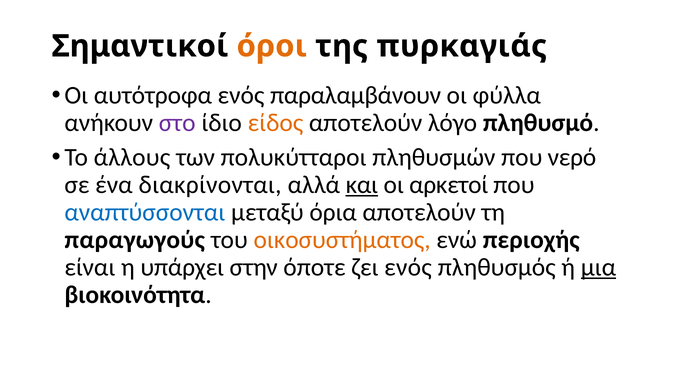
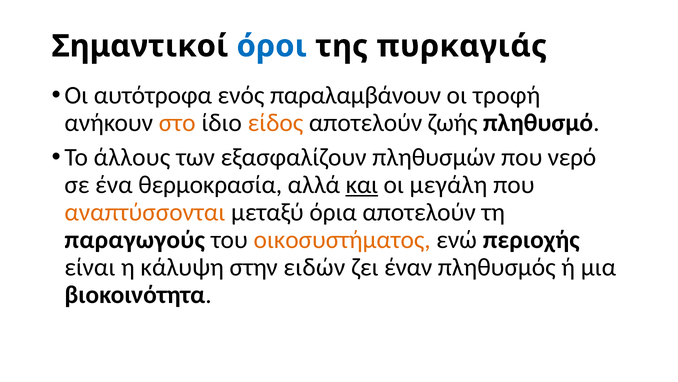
όροι colour: orange -> blue
φύλλα: φύλλα -> τροφή
στο colour: purple -> orange
λόγο: λόγο -> ζωής
πολυκύτταροι: πολυκύτταροι -> εξασφαλίζουν
διακρίνονται: διακρίνονται -> θερμοκρασία
αρκετοί: αρκετοί -> μεγάλη
αναπτύσσονται colour: blue -> orange
υπάρχει: υπάρχει -> κάλυψη
όποτε: όποτε -> ειδών
ζει ενός: ενός -> έναν
μια underline: present -> none
